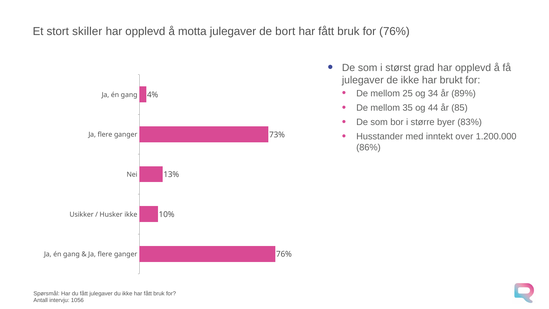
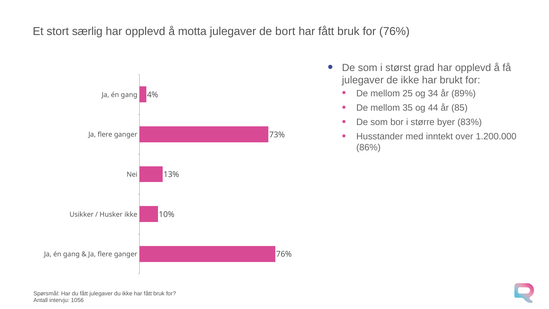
skiller: skiller -> særlig
